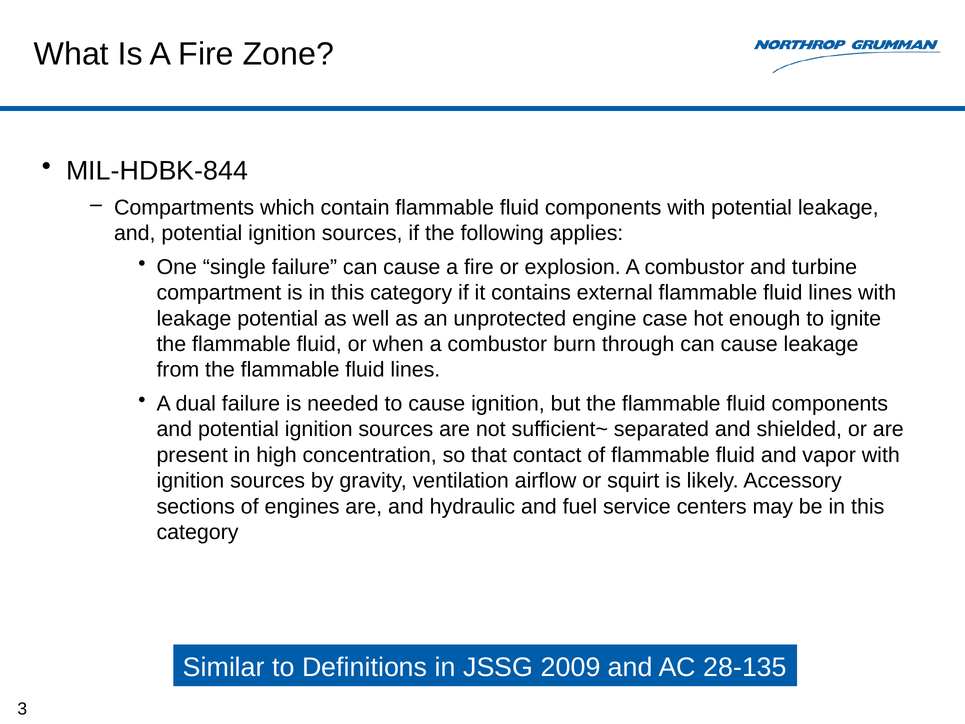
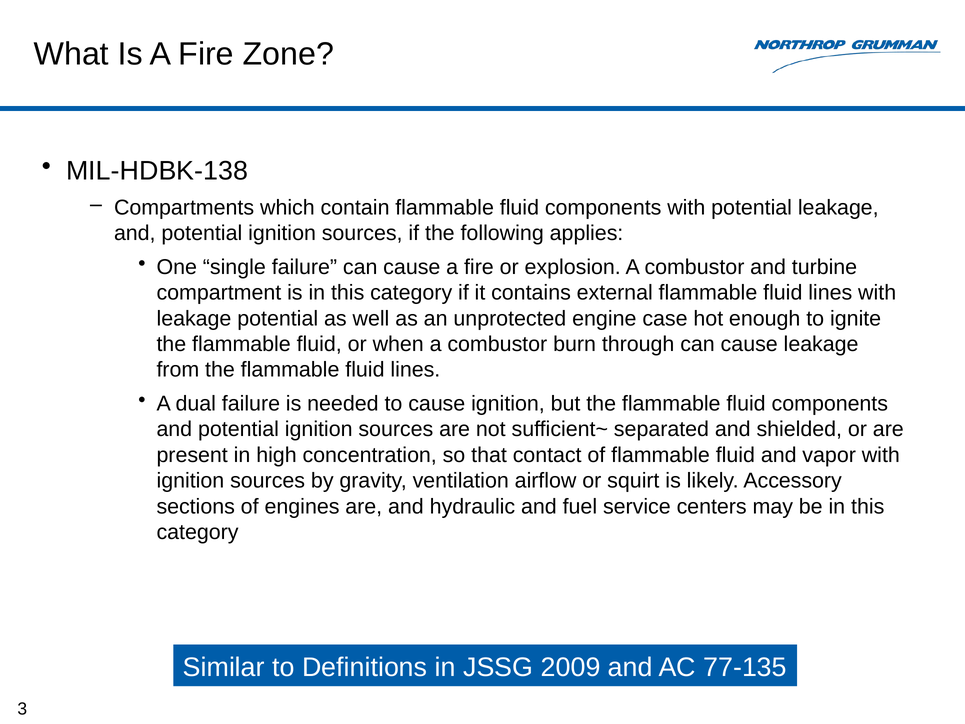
MIL-HDBK-844: MIL-HDBK-844 -> MIL-HDBK-138
28-135: 28-135 -> 77-135
